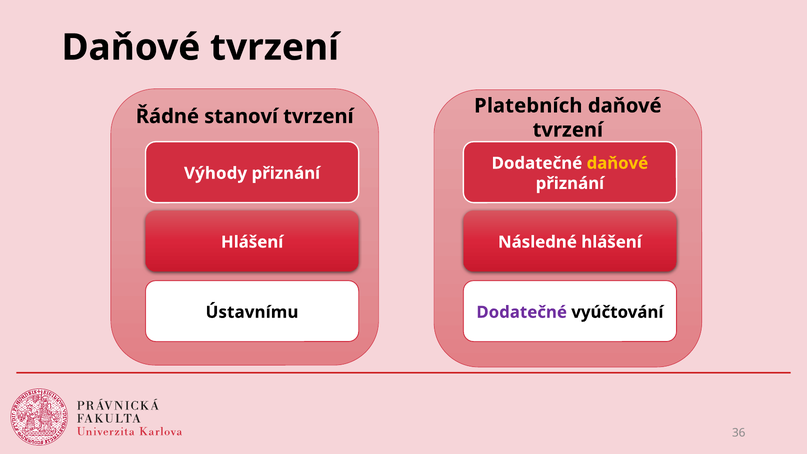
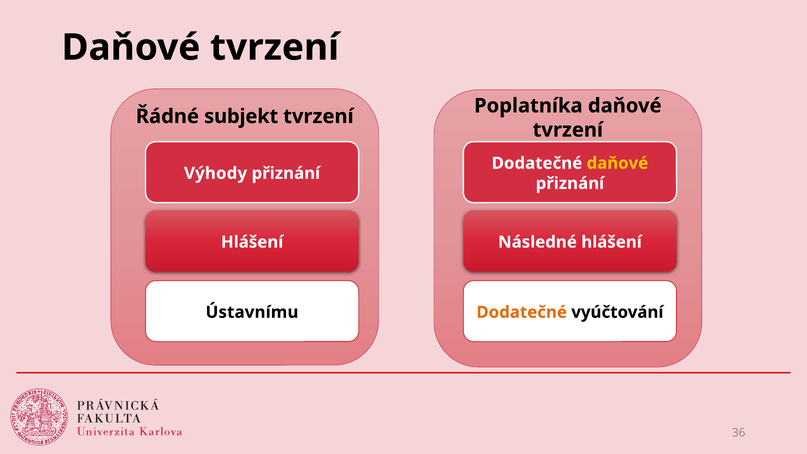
Platebních: Platebních -> Poplatníka
stanoví: stanoví -> subjekt
Dodatečné at (522, 312) colour: purple -> orange
